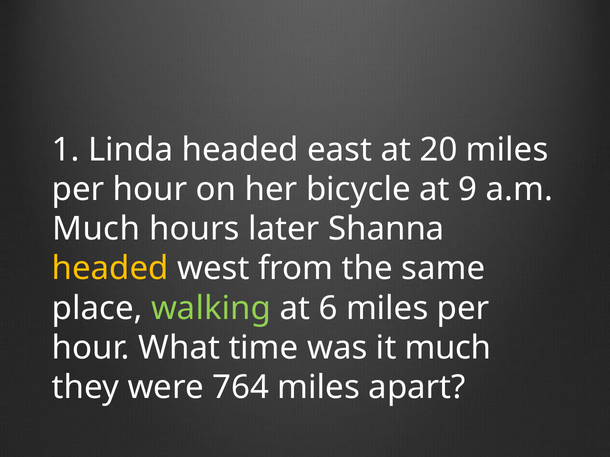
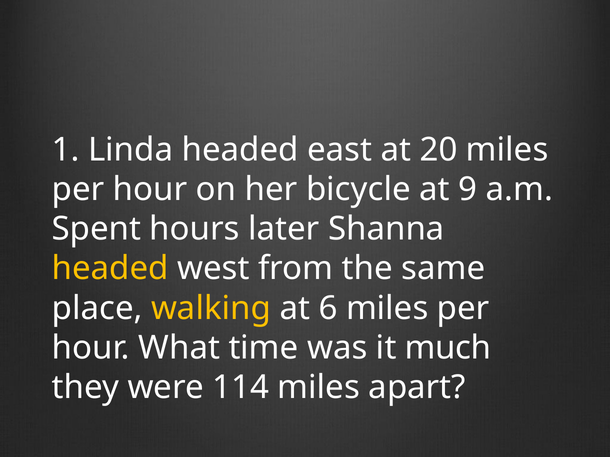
Much at (96, 229): Much -> Spent
walking colour: light green -> yellow
764: 764 -> 114
